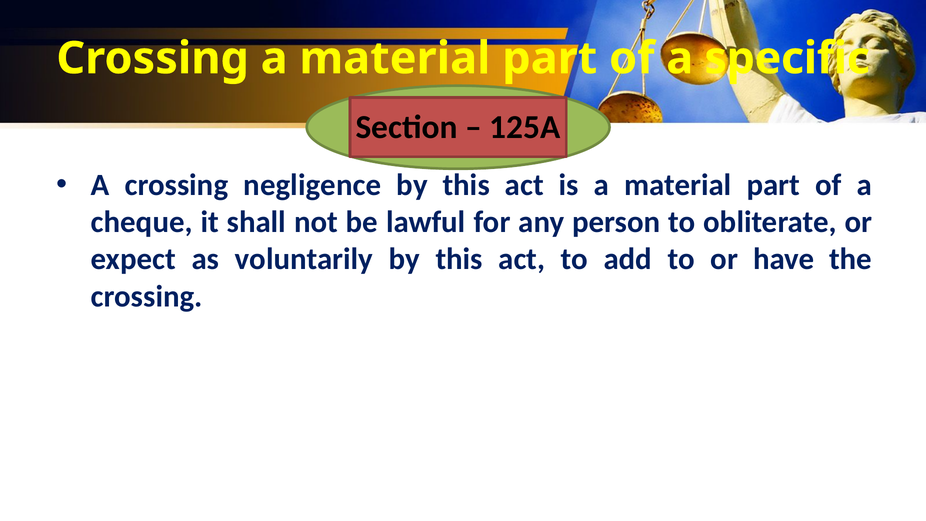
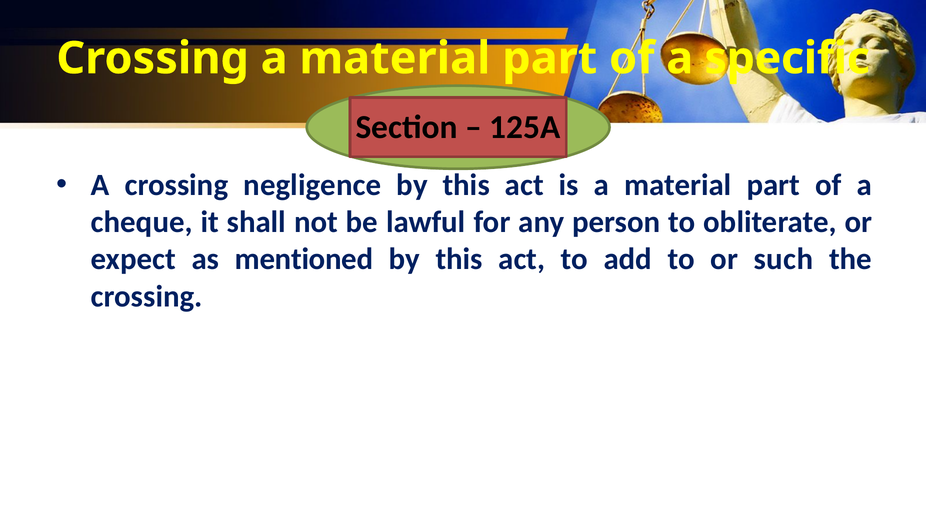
voluntarily: voluntarily -> mentioned
have: have -> such
